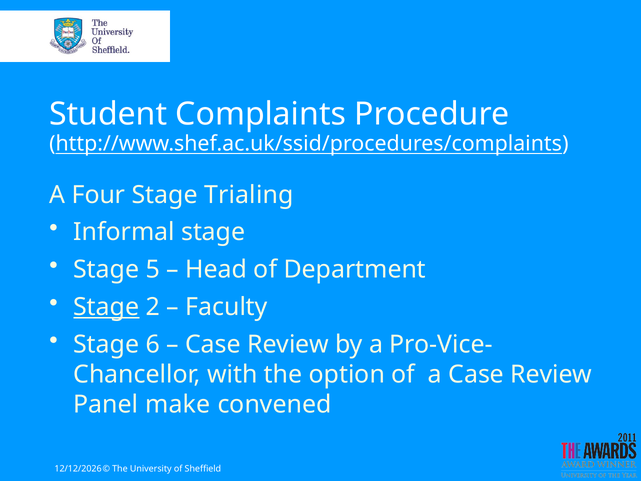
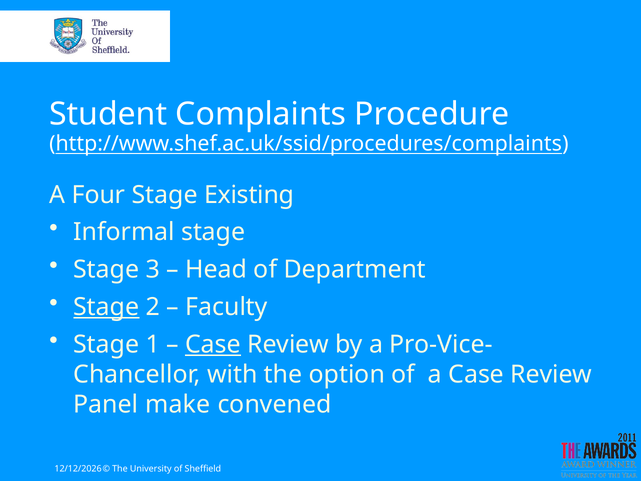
Trialing: Trialing -> Existing
5: 5 -> 3
6: 6 -> 1
Case at (213, 344) underline: none -> present
